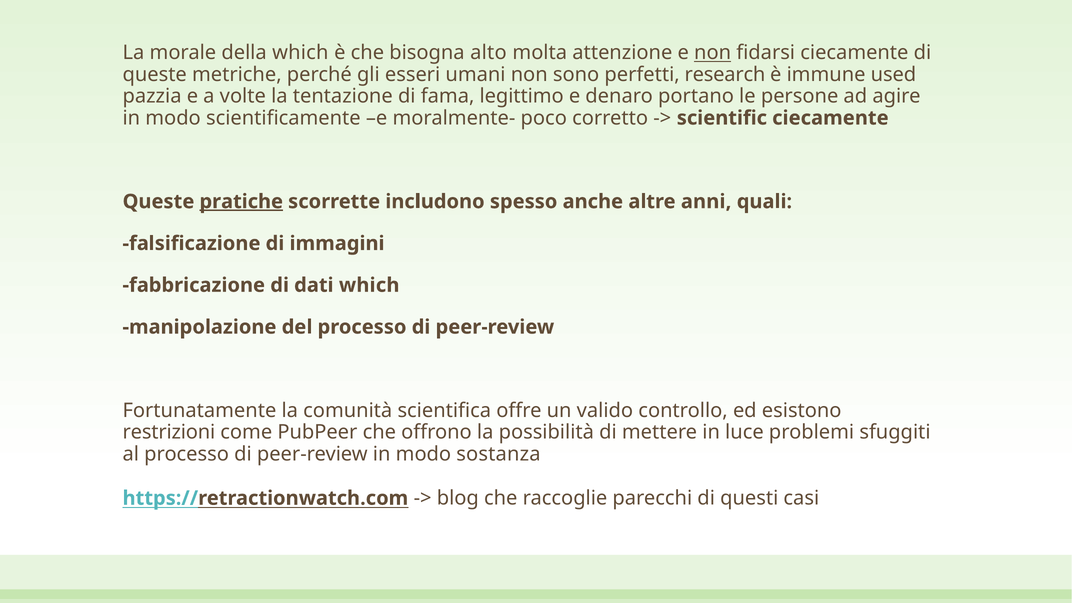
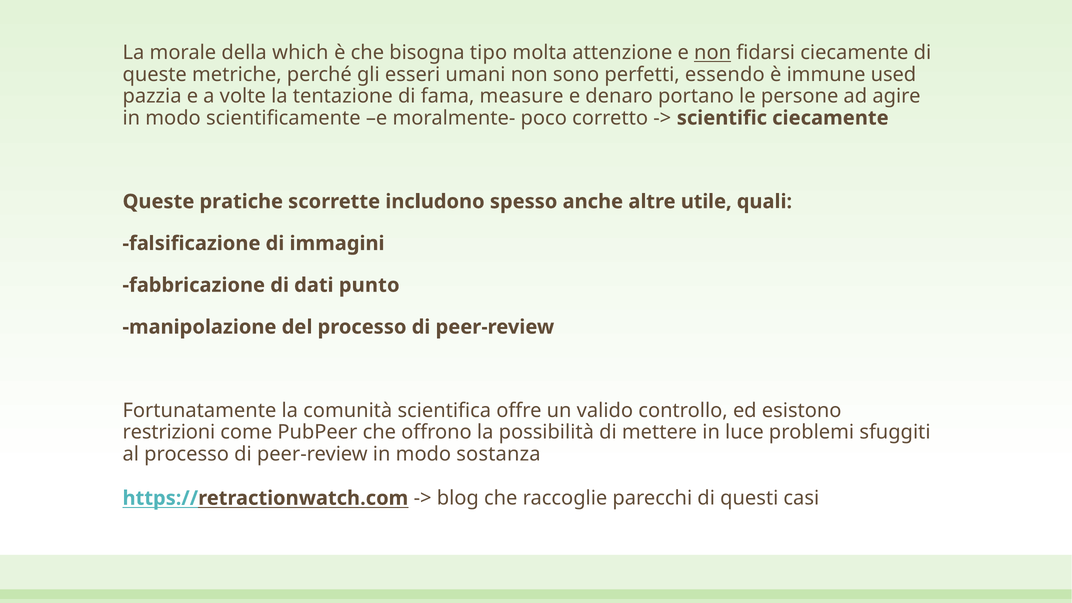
alto: alto -> tipo
research: research -> essendo
legittimo: legittimo -> measure
pratiche underline: present -> none
anni: anni -> utile
dati which: which -> punto
